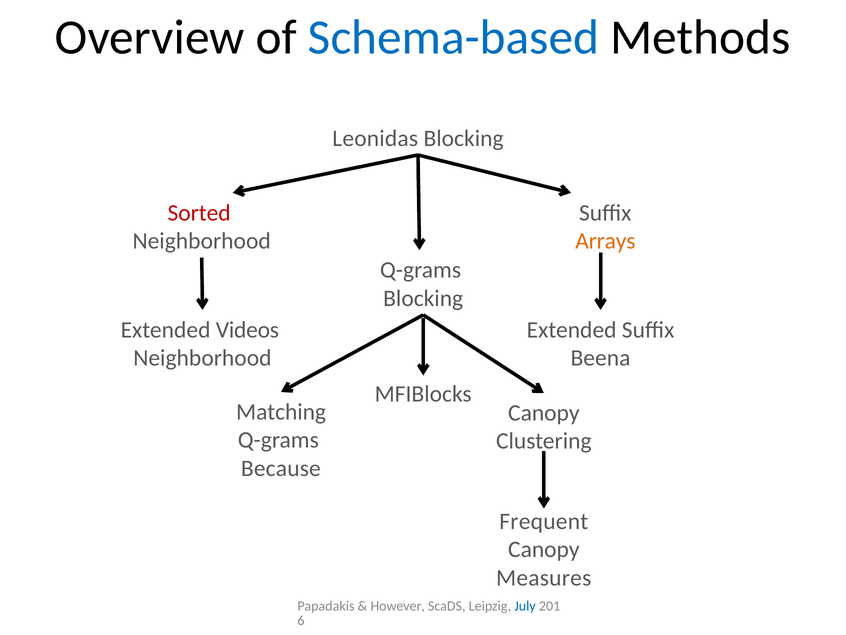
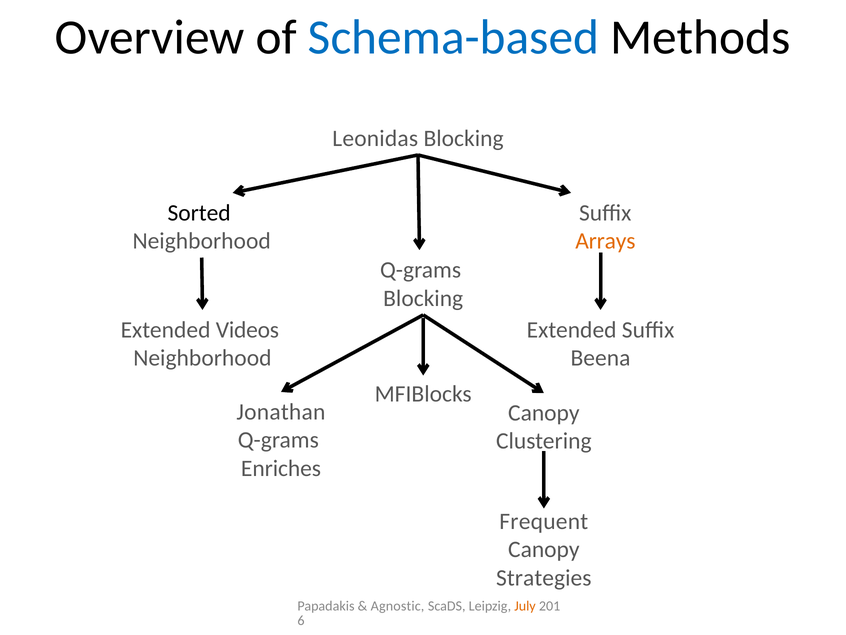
Sorted colour: red -> black
Matching: Matching -> Jonathan
Because: Because -> Enriches
Measures: Measures -> Strategies
However: However -> Agnostic
July colour: blue -> orange
